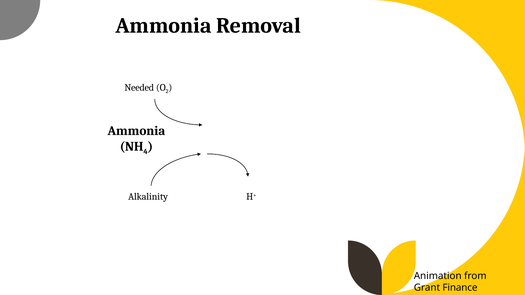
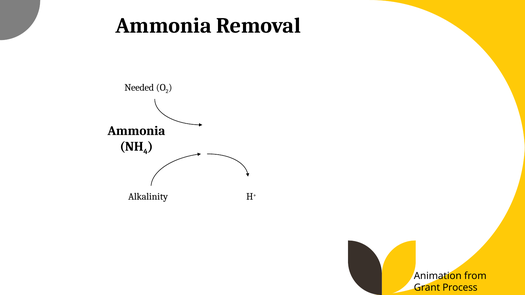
Finance: Finance -> Process
